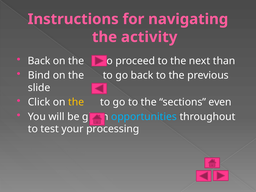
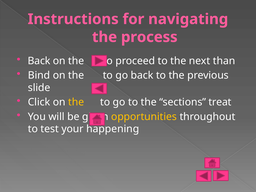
activity: activity -> process
even: even -> treat
opportunities colour: light blue -> yellow
processing: processing -> happening
